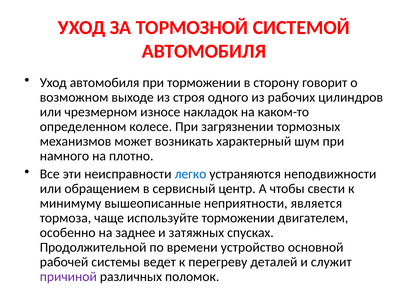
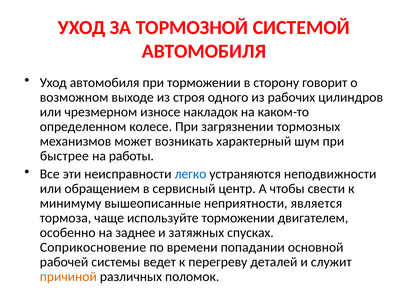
намного: намного -> быстрее
плотно: плотно -> работы
Продолжительной: Продолжительной -> Соприкосновение
устройство: устройство -> попадании
причиной colour: purple -> orange
